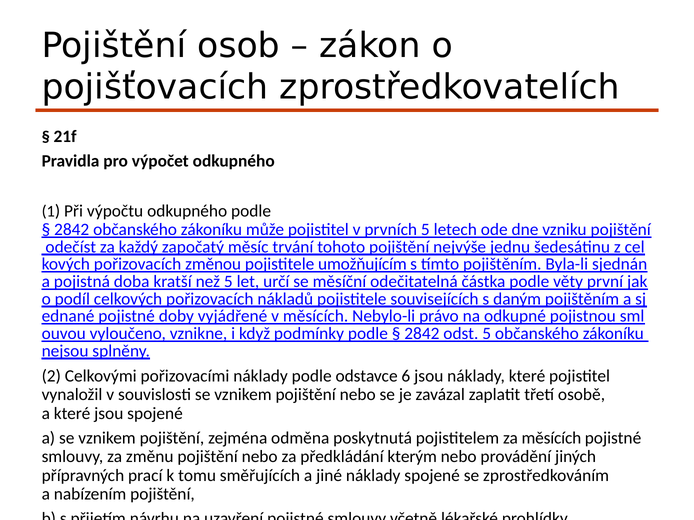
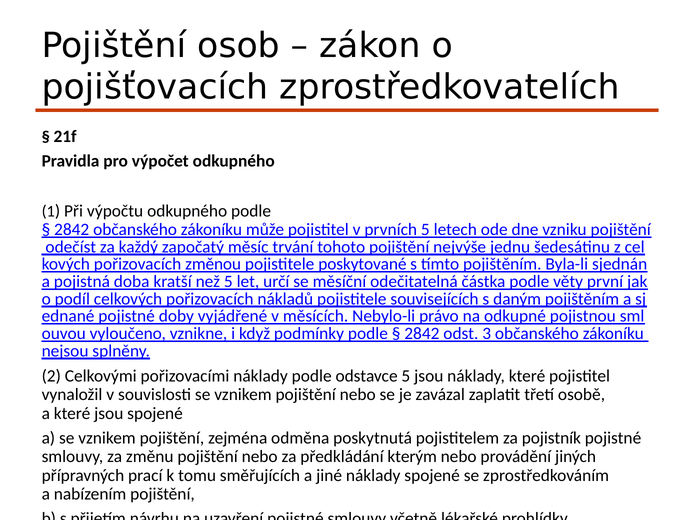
umožňujícím: umožňujícím -> poskytované
odst 5: 5 -> 3
odstavce 6: 6 -> 5
za měsících: měsících -> pojistník
